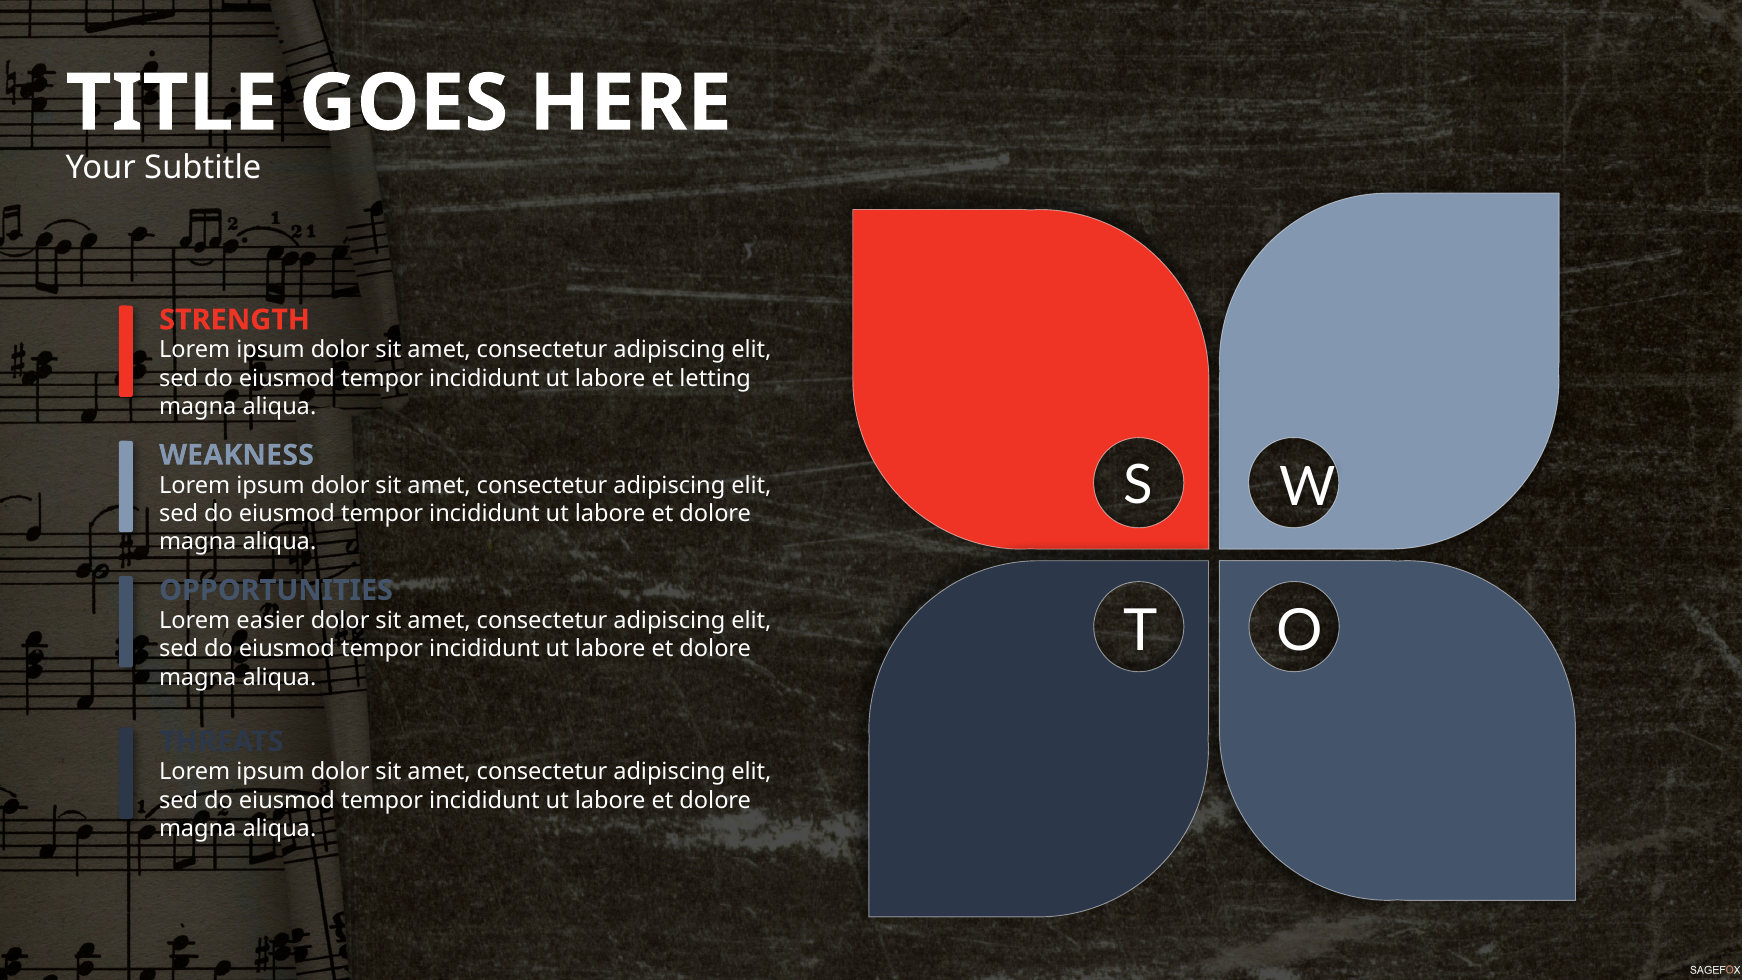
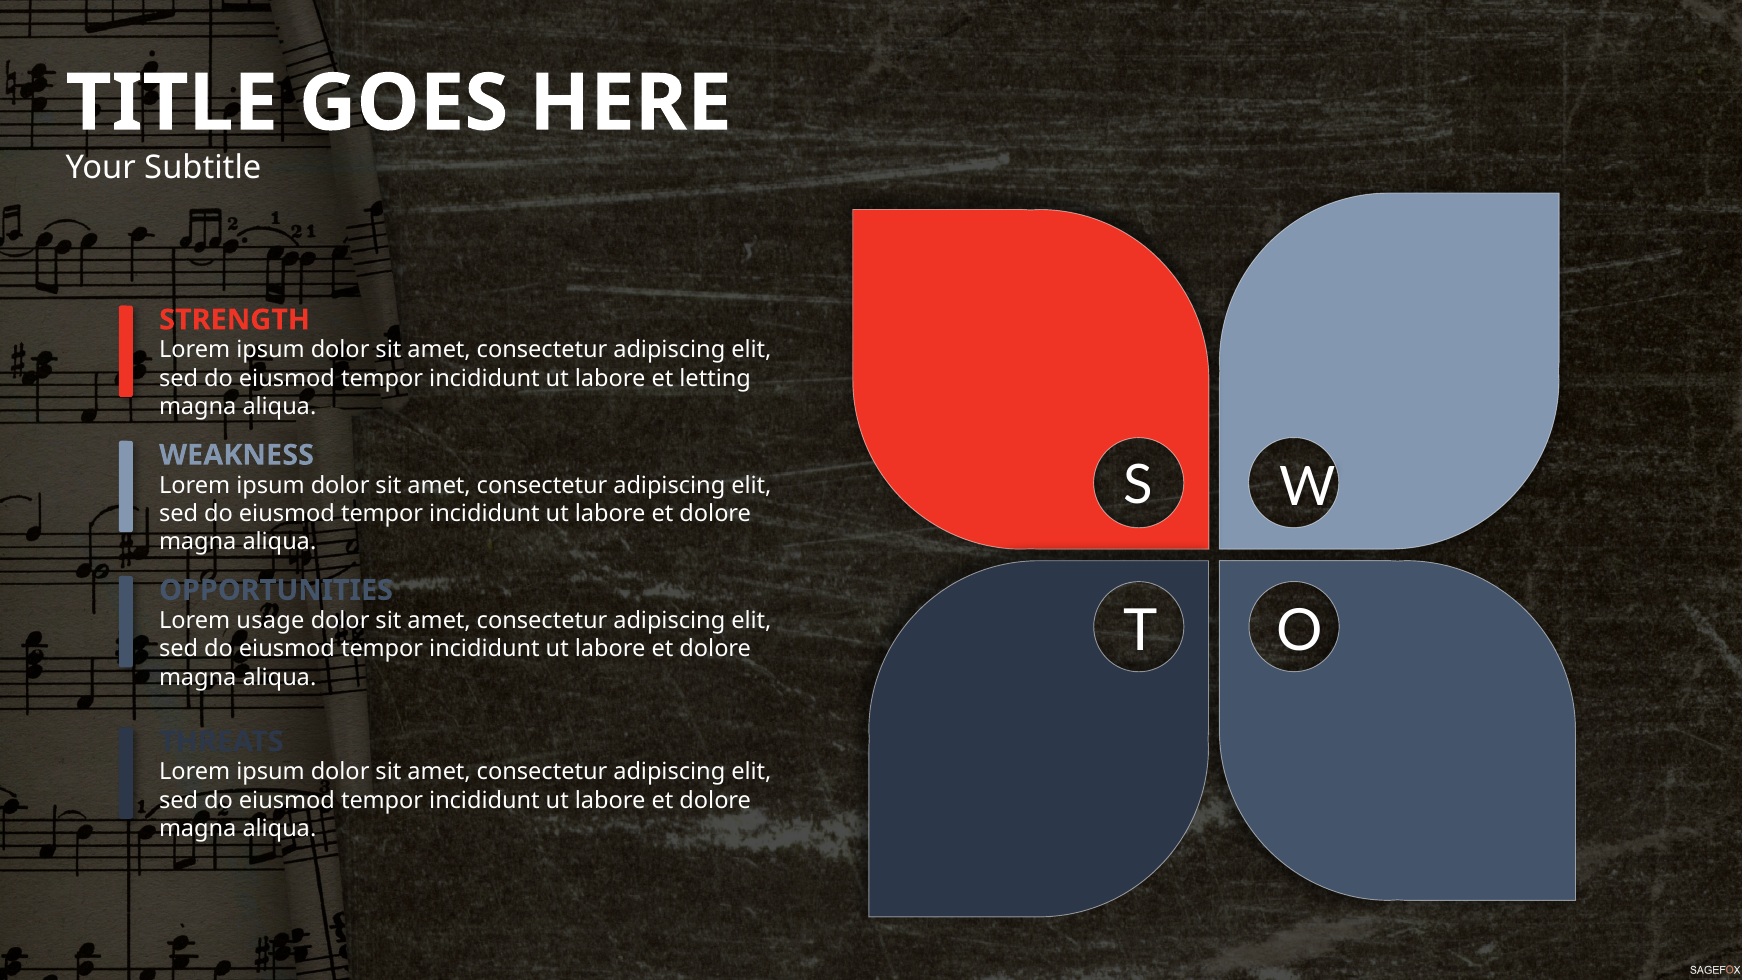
easier: easier -> usage
